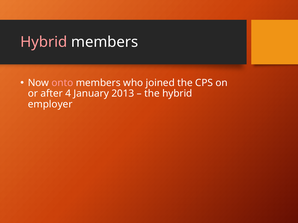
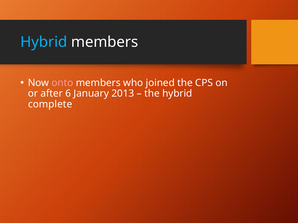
Hybrid at (44, 42) colour: pink -> light blue
4: 4 -> 6
employer: employer -> complete
